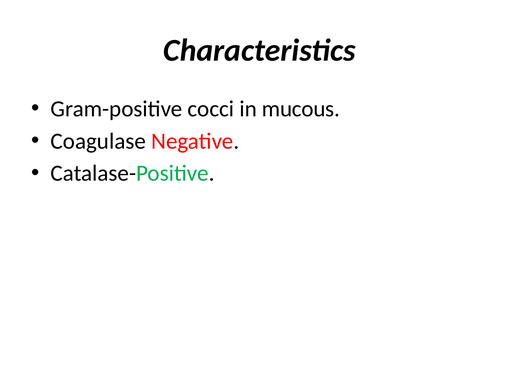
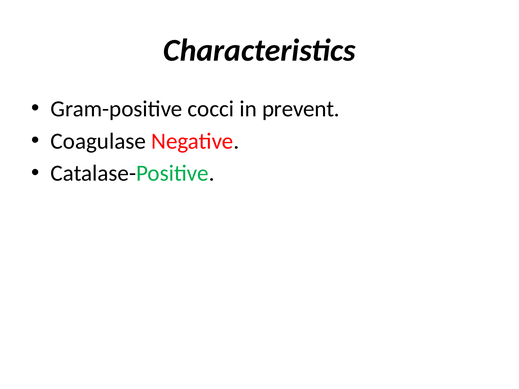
mucous: mucous -> prevent
